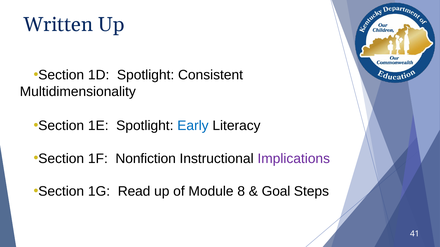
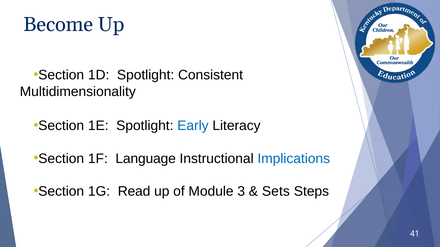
Written: Written -> Become
Nonfiction: Nonfiction -> Language
Implications colour: purple -> blue
8: 8 -> 3
Goal: Goal -> Sets
